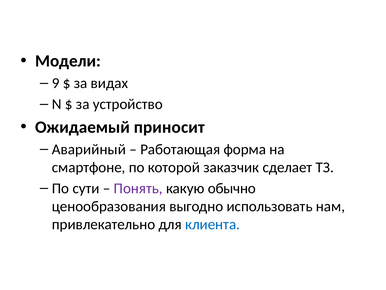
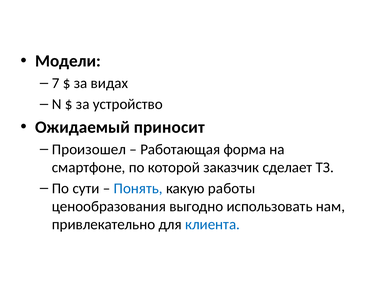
9: 9 -> 7
Аварийный: Аварийный -> Произошел
Понять colour: purple -> blue
обычно: обычно -> работы
